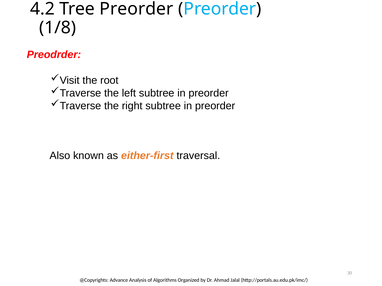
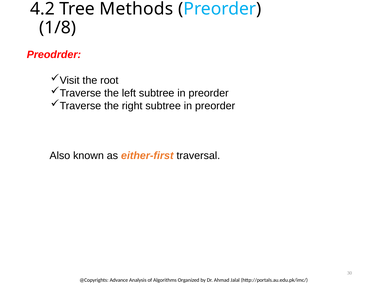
Tree Preorder: Preorder -> Methods
